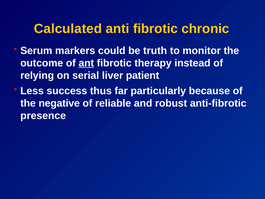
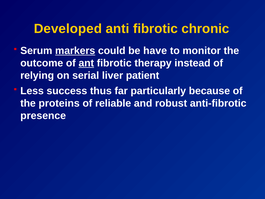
Calculated: Calculated -> Developed
markers underline: none -> present
truth: truth -> have
negative: negative -> proteins
